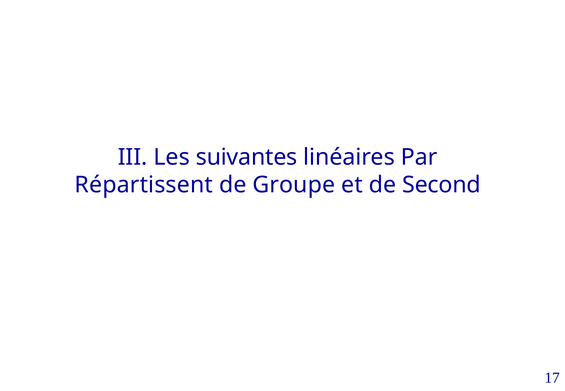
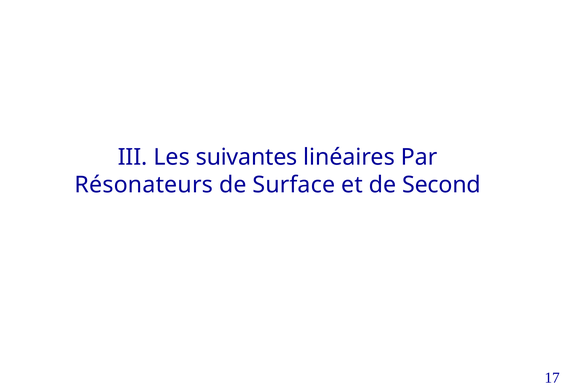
Répartissent: Répartissent -> Résonateurs
Groupe: Groupe -> Surface
